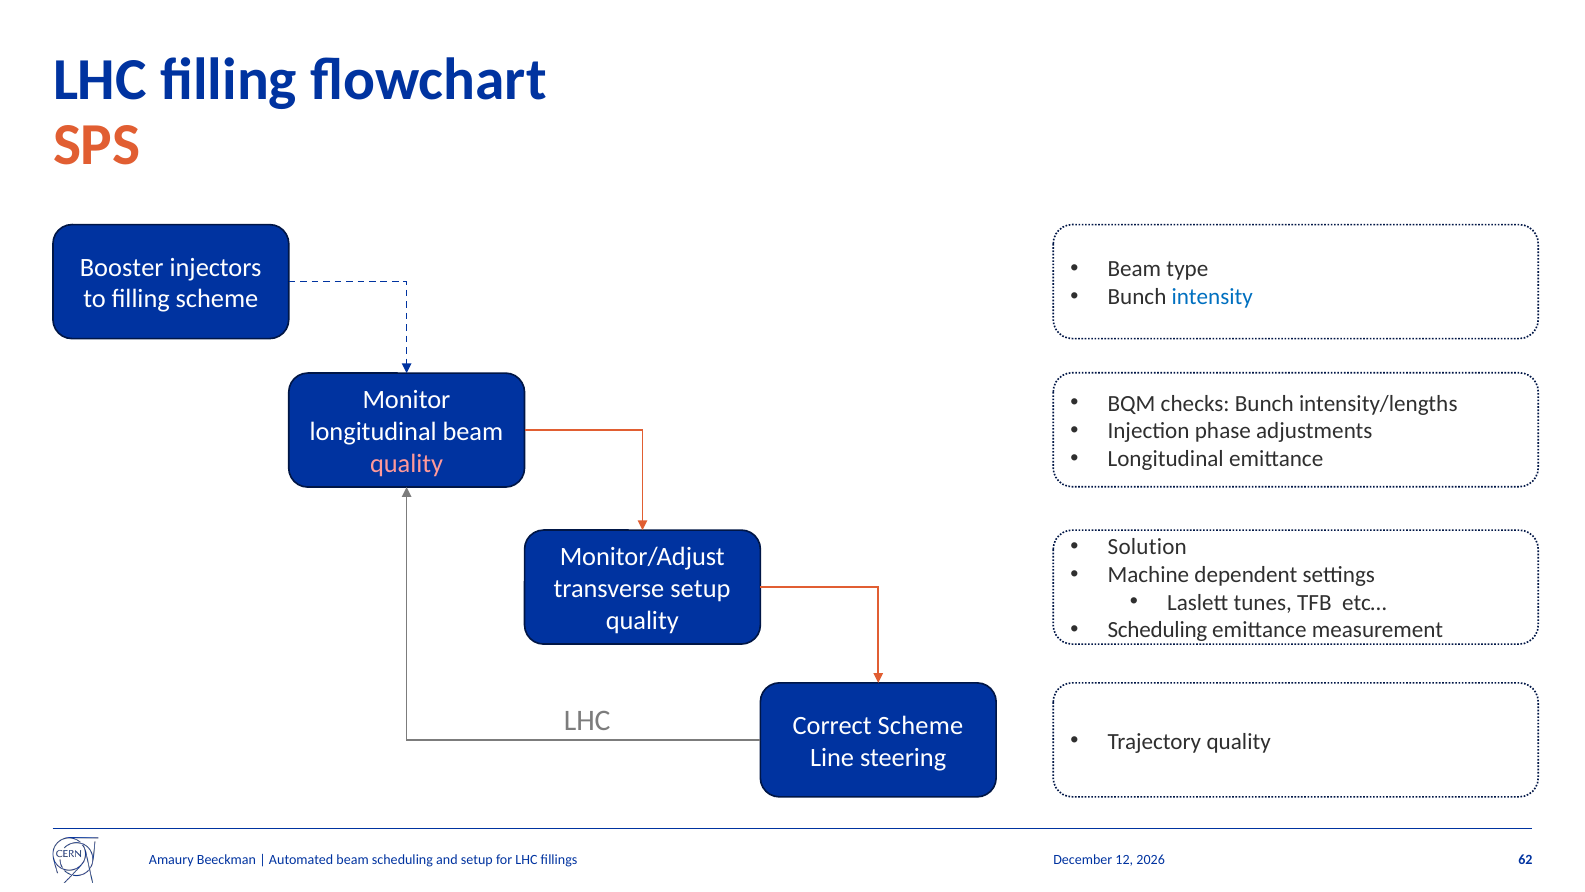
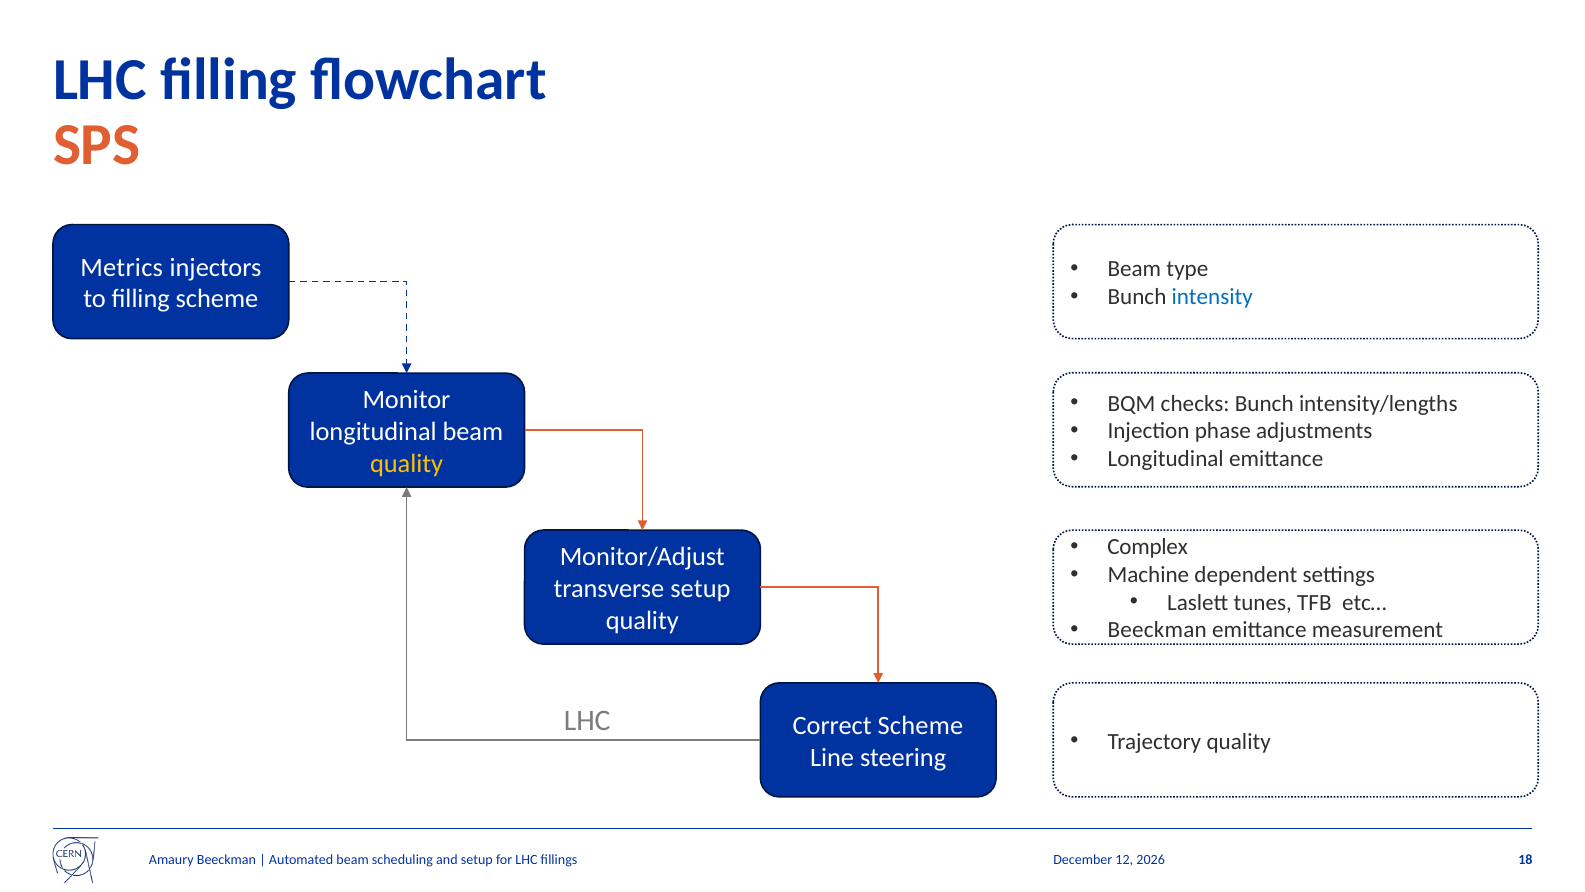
Booster: Booster -> Metrics
quality at (407, 463) colour: pink -> yellow
Solution: Solution -> Complex
Scheduling at (1157, 630): Scheduling -> Beeckman
62: 62 -> 18
